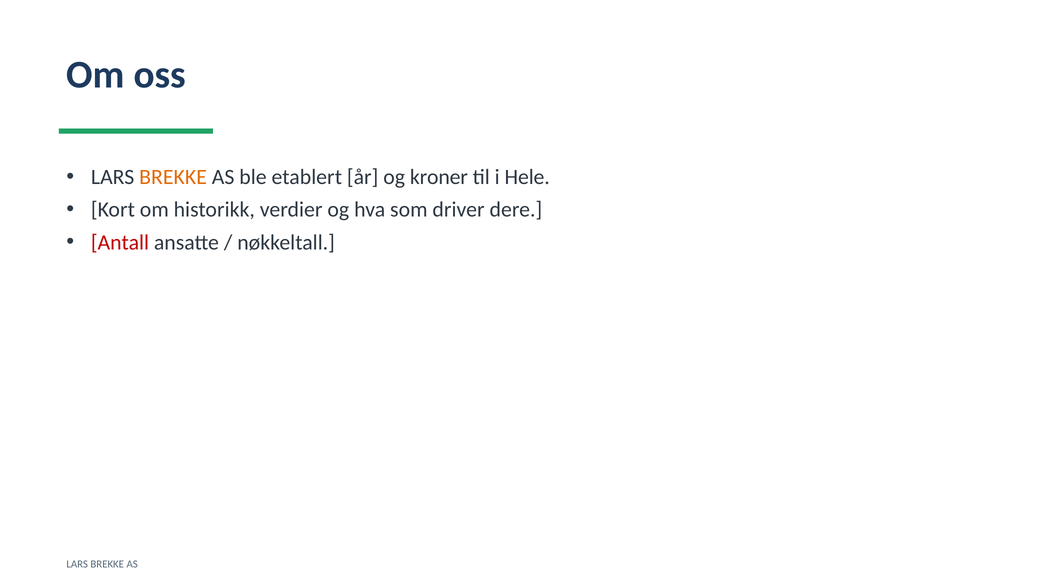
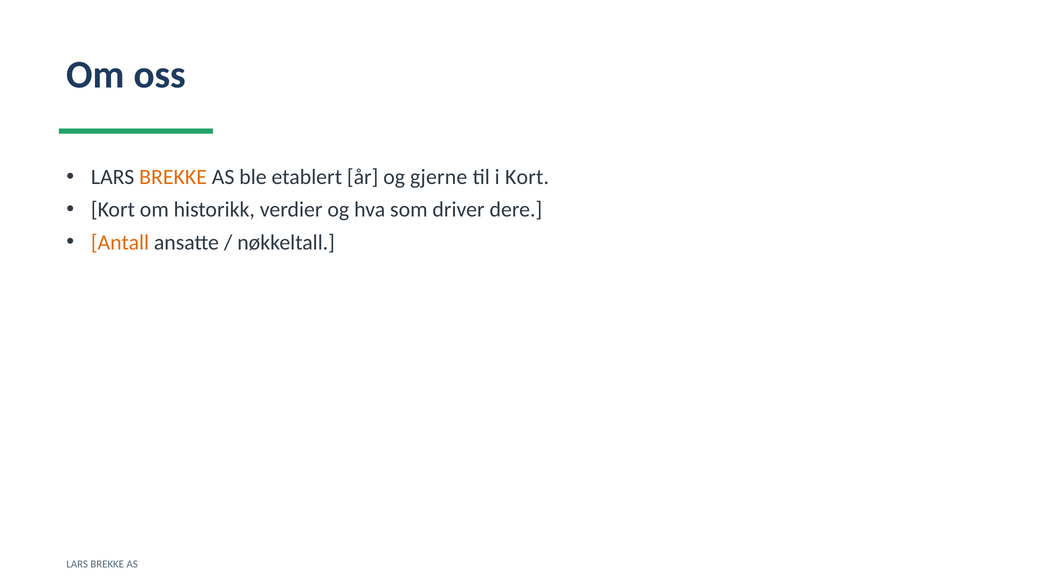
kroner: kroner -> gjerne
i Hele: Hele -> Kort
Antall colour: red -> orange
